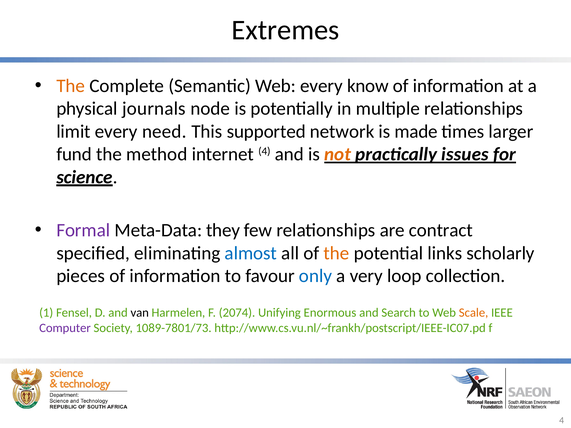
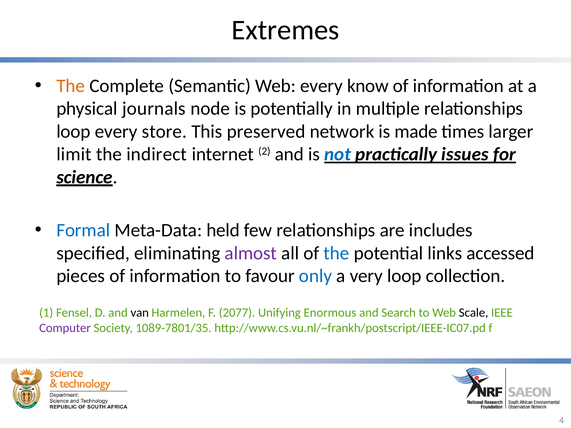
limit at (73, 132): limit -> loop
need: need -> store
supported: supported -> preserved
fund: fund -> limit
method: method -> indirect
internet 4: 4 -> 2
not colour: orange -> blue
Formal colour: purple -> blue
they: they -> held
contract: contract -> includes
almost colour: blue -> purple
the at (336, 253) colour: orange -> blue
scholarly: scholarly -> accessed
2074: 2074 -> 2077
Scale colour: orange -> black
1089-7801/73: 1089-7801/73 -> 1089-7801/35
